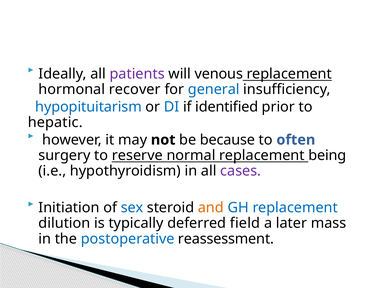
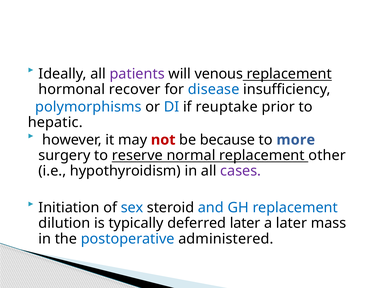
general: general -> disease
hypopituitarism: hypopituitarism -> polymorphisms
identified: identified -> reuptake
not colour: black -> red
often: often -> more
being: being -> other
and colour: orange -> blue
deferred field: field -> later
reassessment: reassessment -> administered
